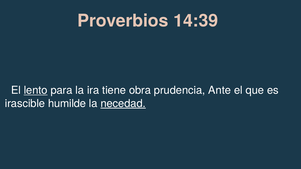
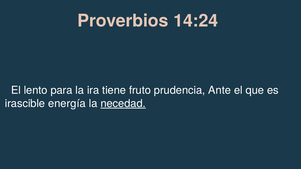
14:39: 14:39 -> 14:24
lento underline: present -> none
obra: obra -> fruto
humilde: humilde -> energía
